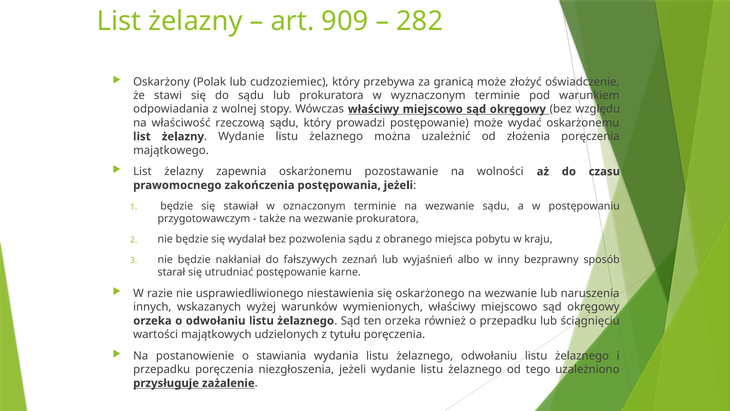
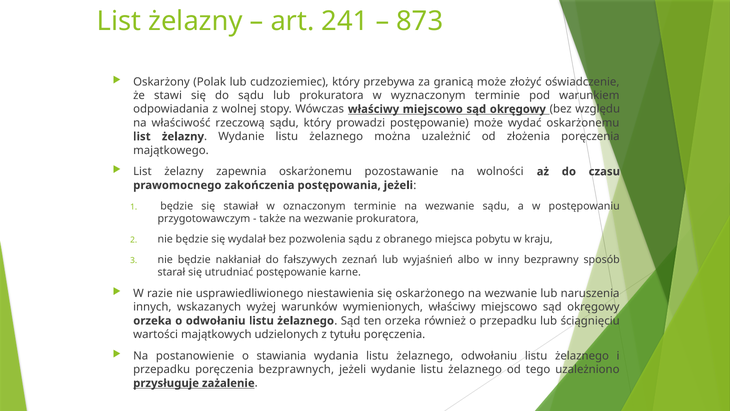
909: 909 -> 241
282: 282 -> 873
niezgłoszenia: niezgłoszenia -> bezprawnych
